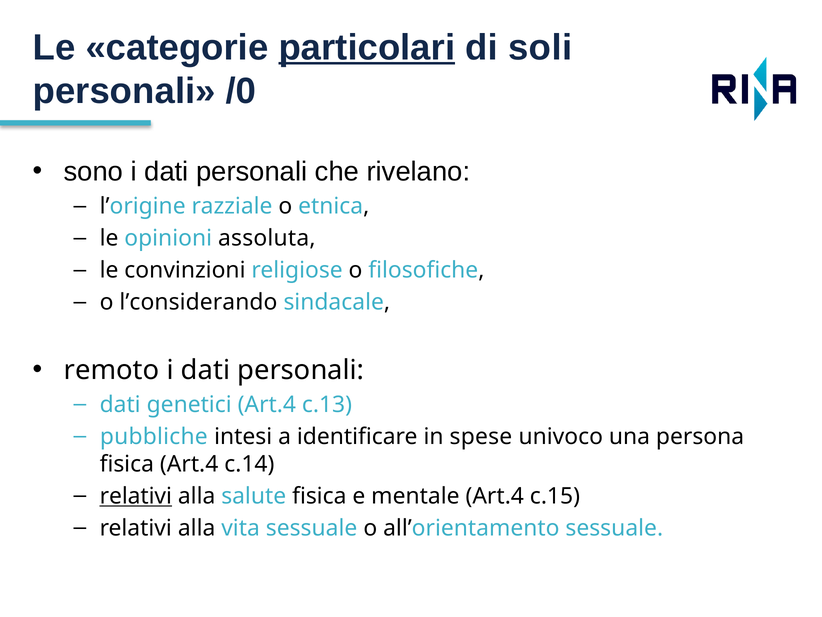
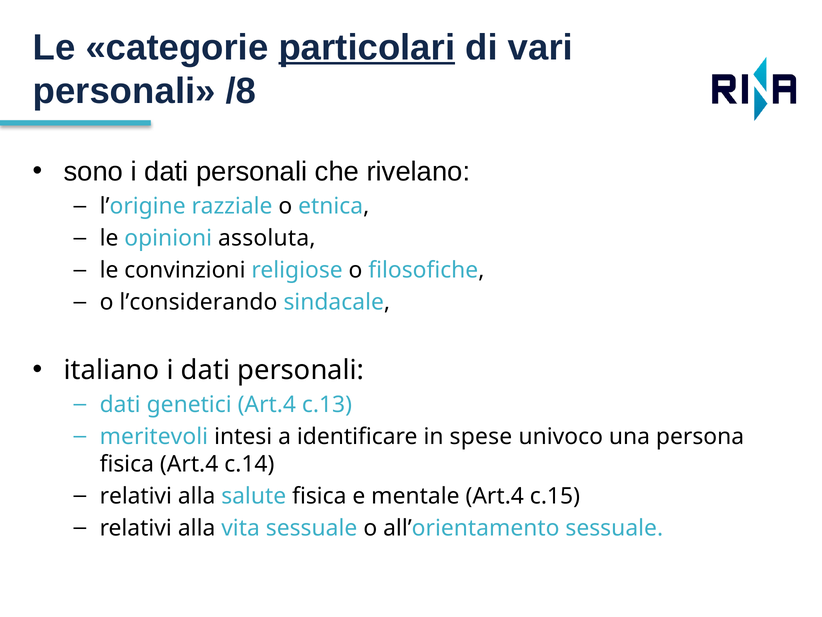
soli: soli -> vari
/0: /0 -> /8
remoto: remoto -> italiano
pubbliche: pubbliche -> meritevoli
relativi at (136, 496) underline: present -> none
